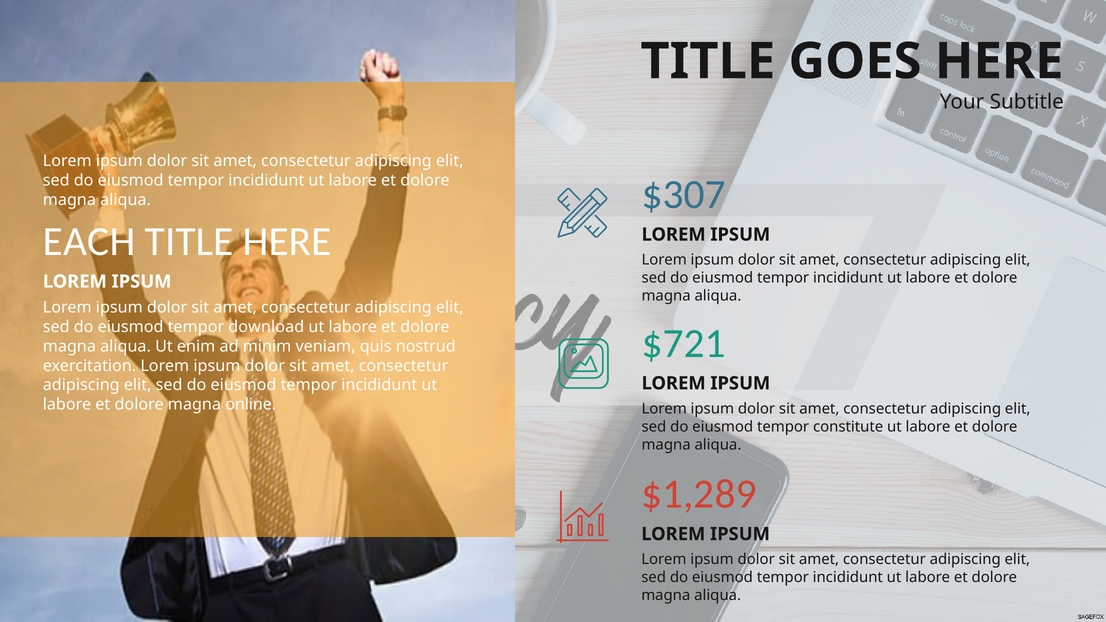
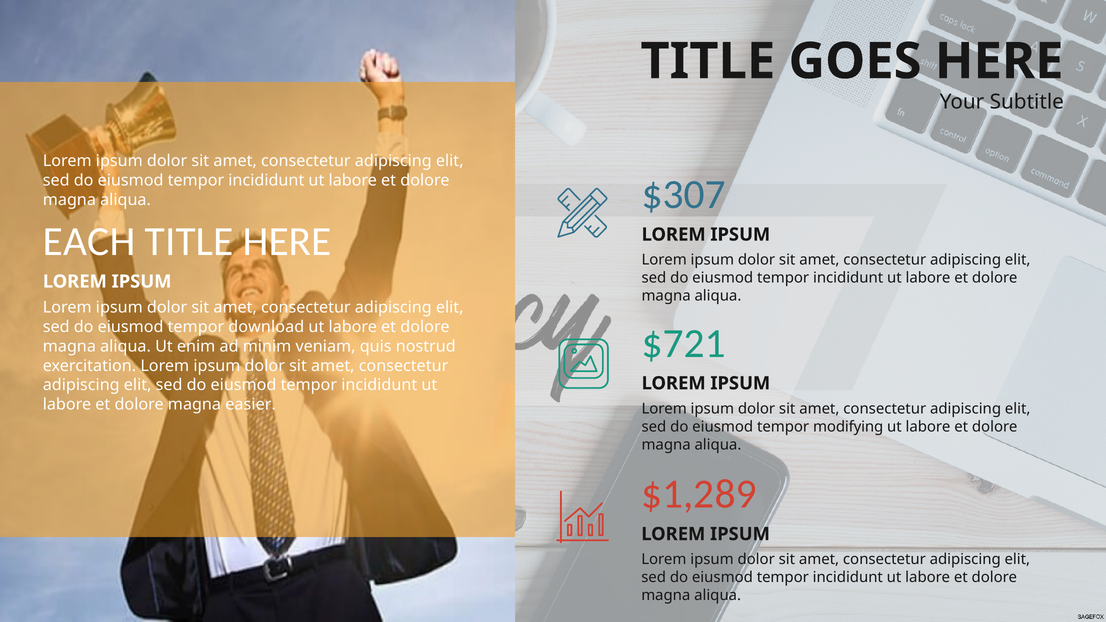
online: online -> easier
constitute: constitute -> modifying
